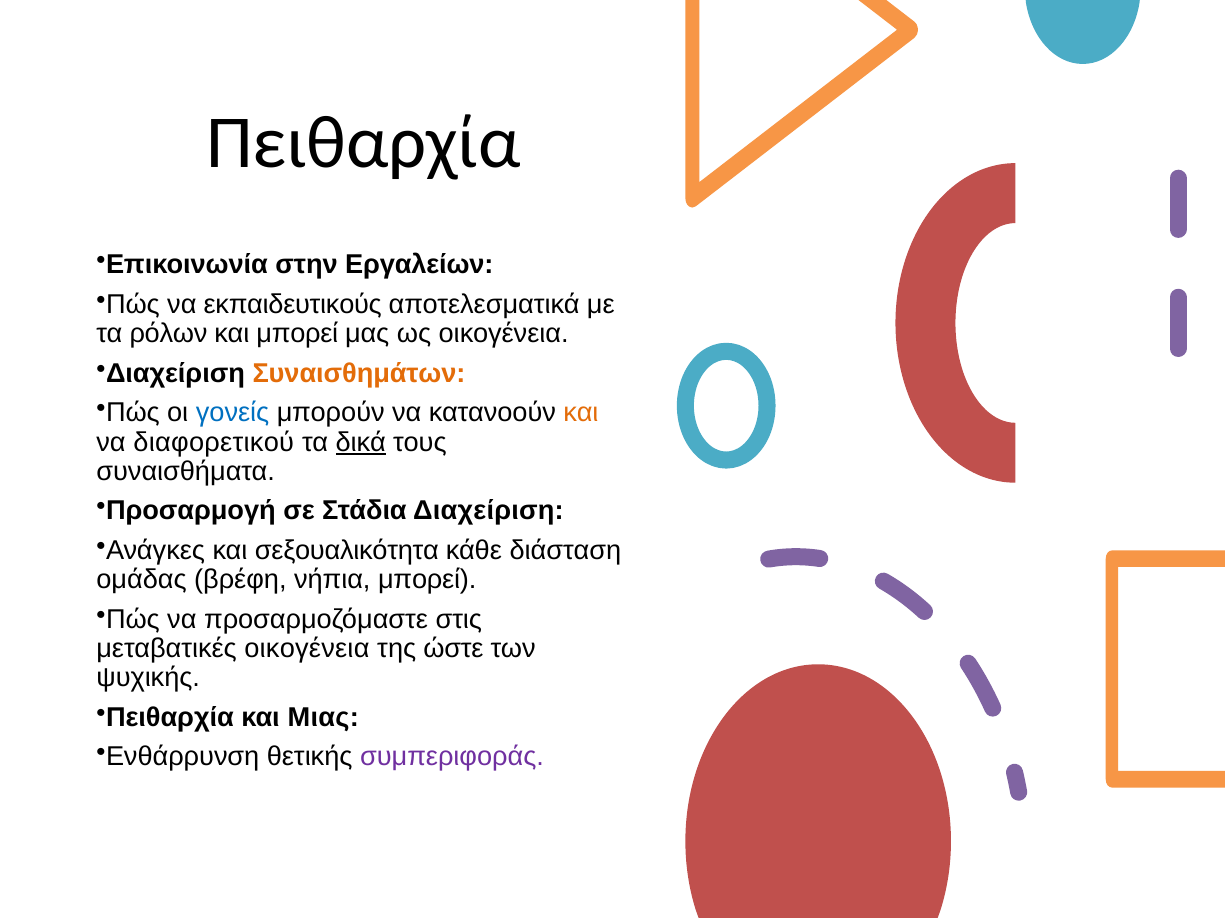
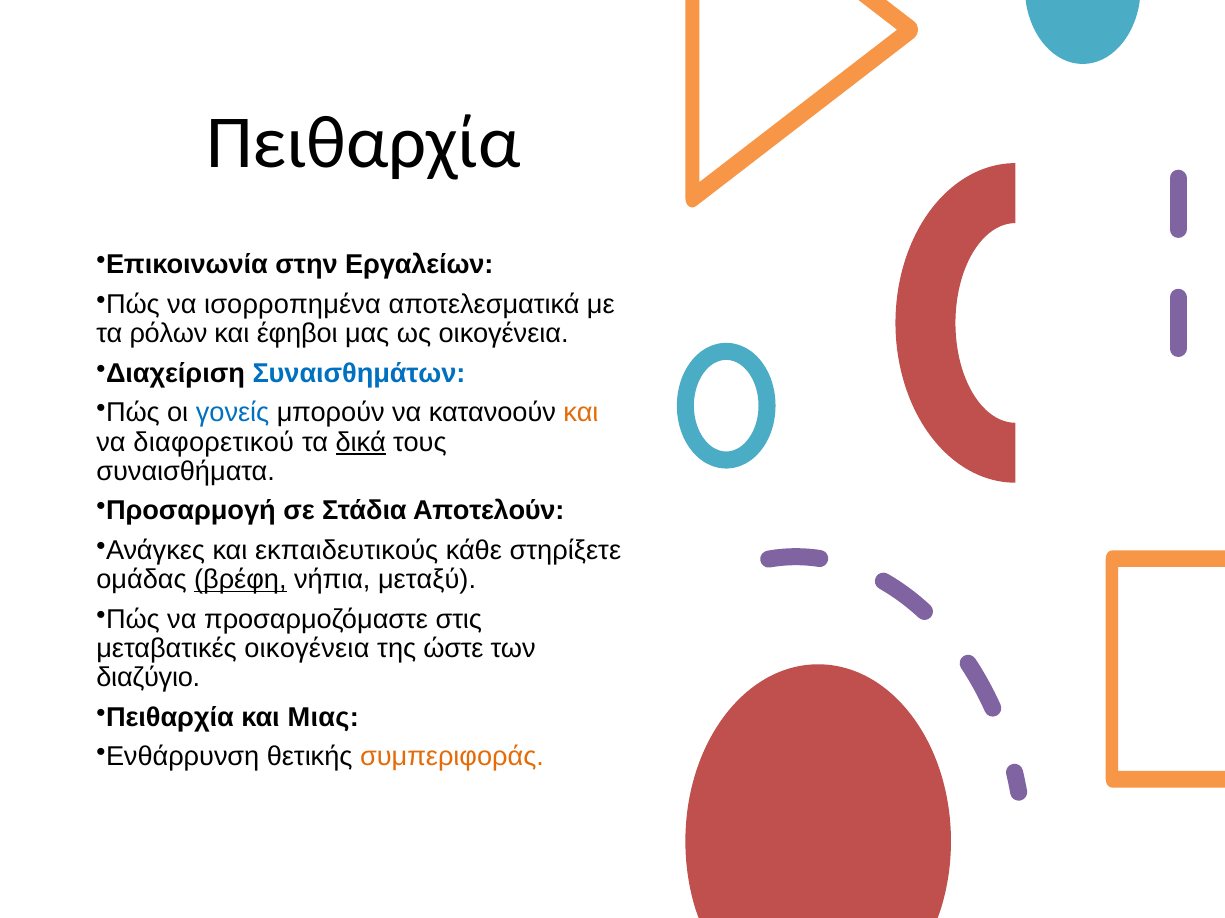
εκπαιδευτικούς: εκπαιδευτικούς -> ισορροπημένα
και μπορεί: μπορεί -> έφηβοι
Συναισθημάτων colour: orange -> blue
Στάδια Διαχείριση: Διαχείριση -> Αποτελούν
σεξουαλικότητα: σεξουαλικότητα -> εκπαιδευτικούς
διάσταση: διάσταση -> στηρίξετε
βρέφη underline: none -> present
νήπια μπορεί: μπορεί -> μεταξύ
ψυχικής: ψυχικής -> διαζύγιο
συμπεριφοράς colour: purple -> orange
